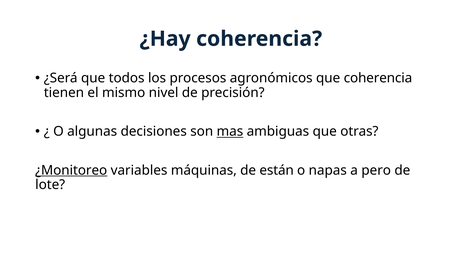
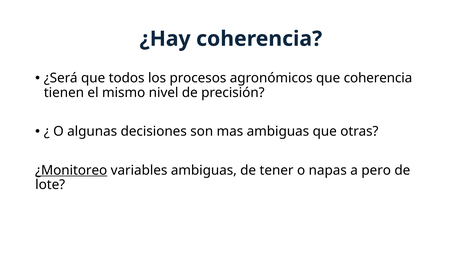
mas underline: present -> none
variables máquinas: máquinas -> ambiguas
están: están -> tener
